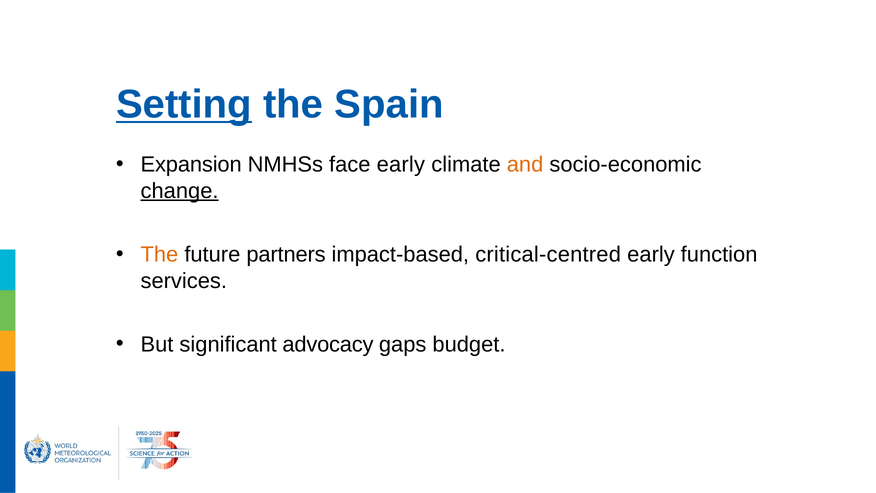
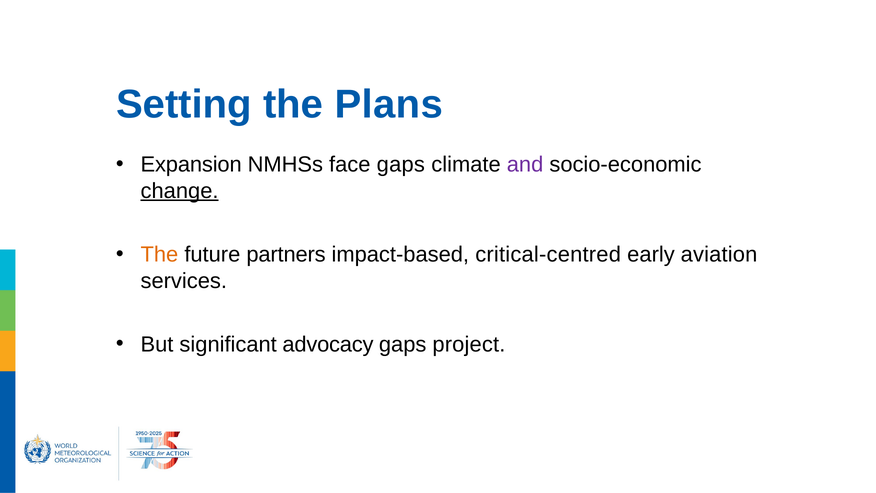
Setting underline: present -> none
Spain: Spain -> Plans
face early: early -> gaps
and colour: orange -> purple
function: function -> aviation
budget: budget -> project
